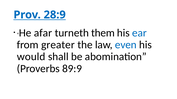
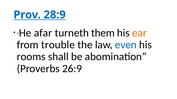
ear colour: blue -> orange
greater: greater -> trouble
would: would -> rooms
89:9: 89:9 -> 26:9
